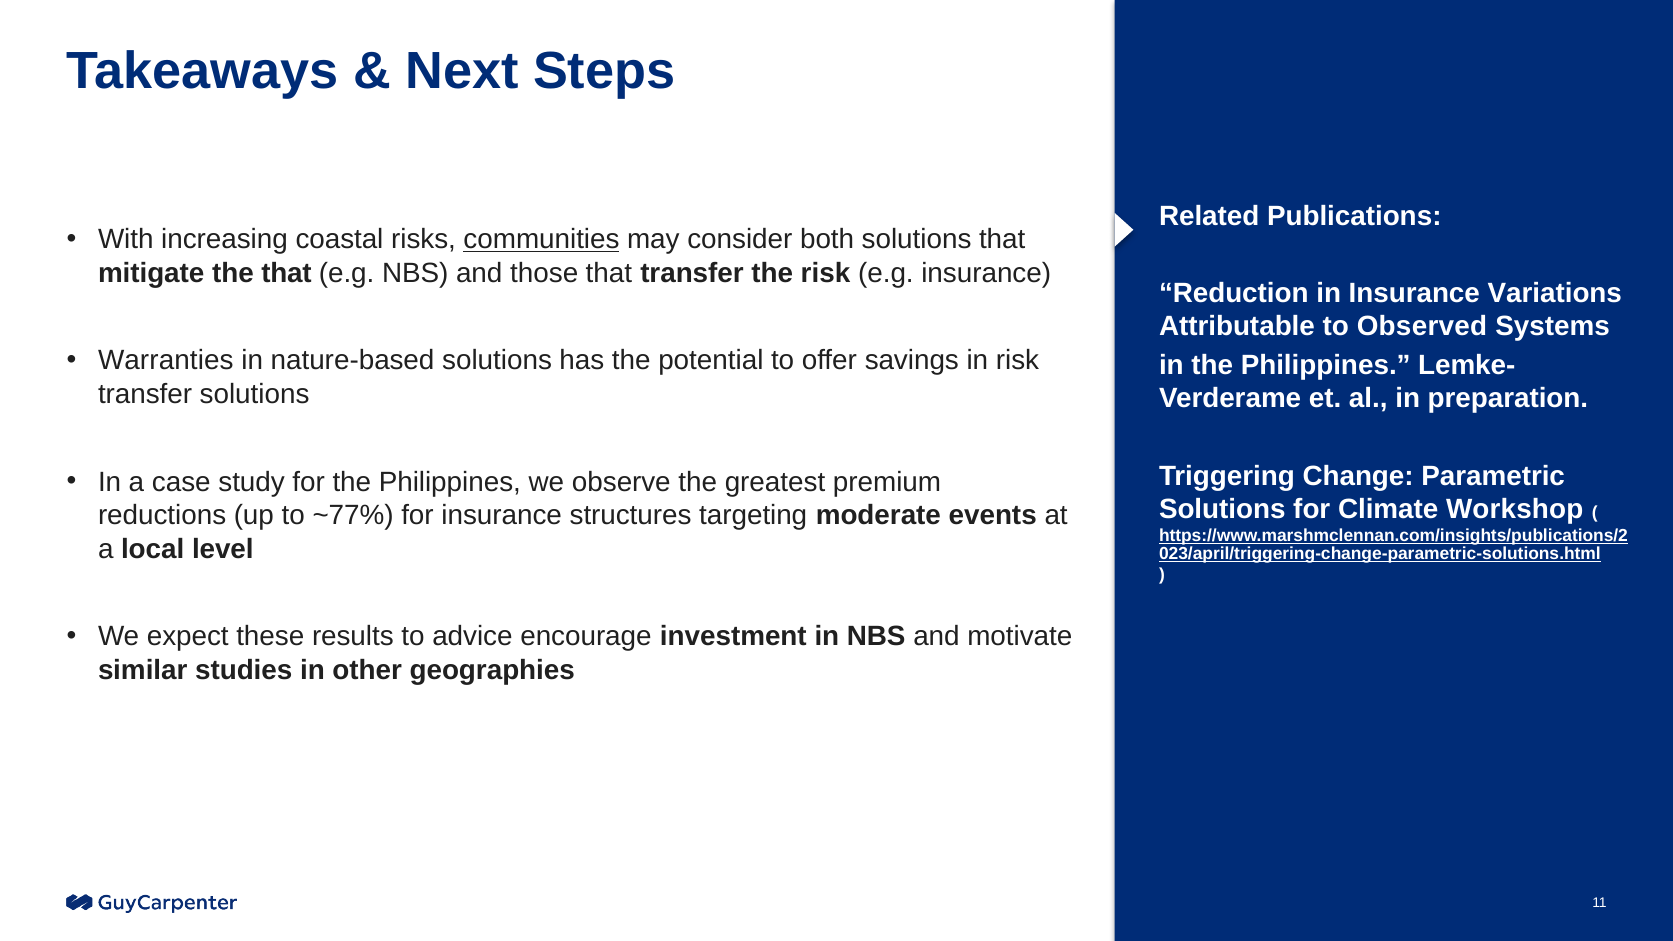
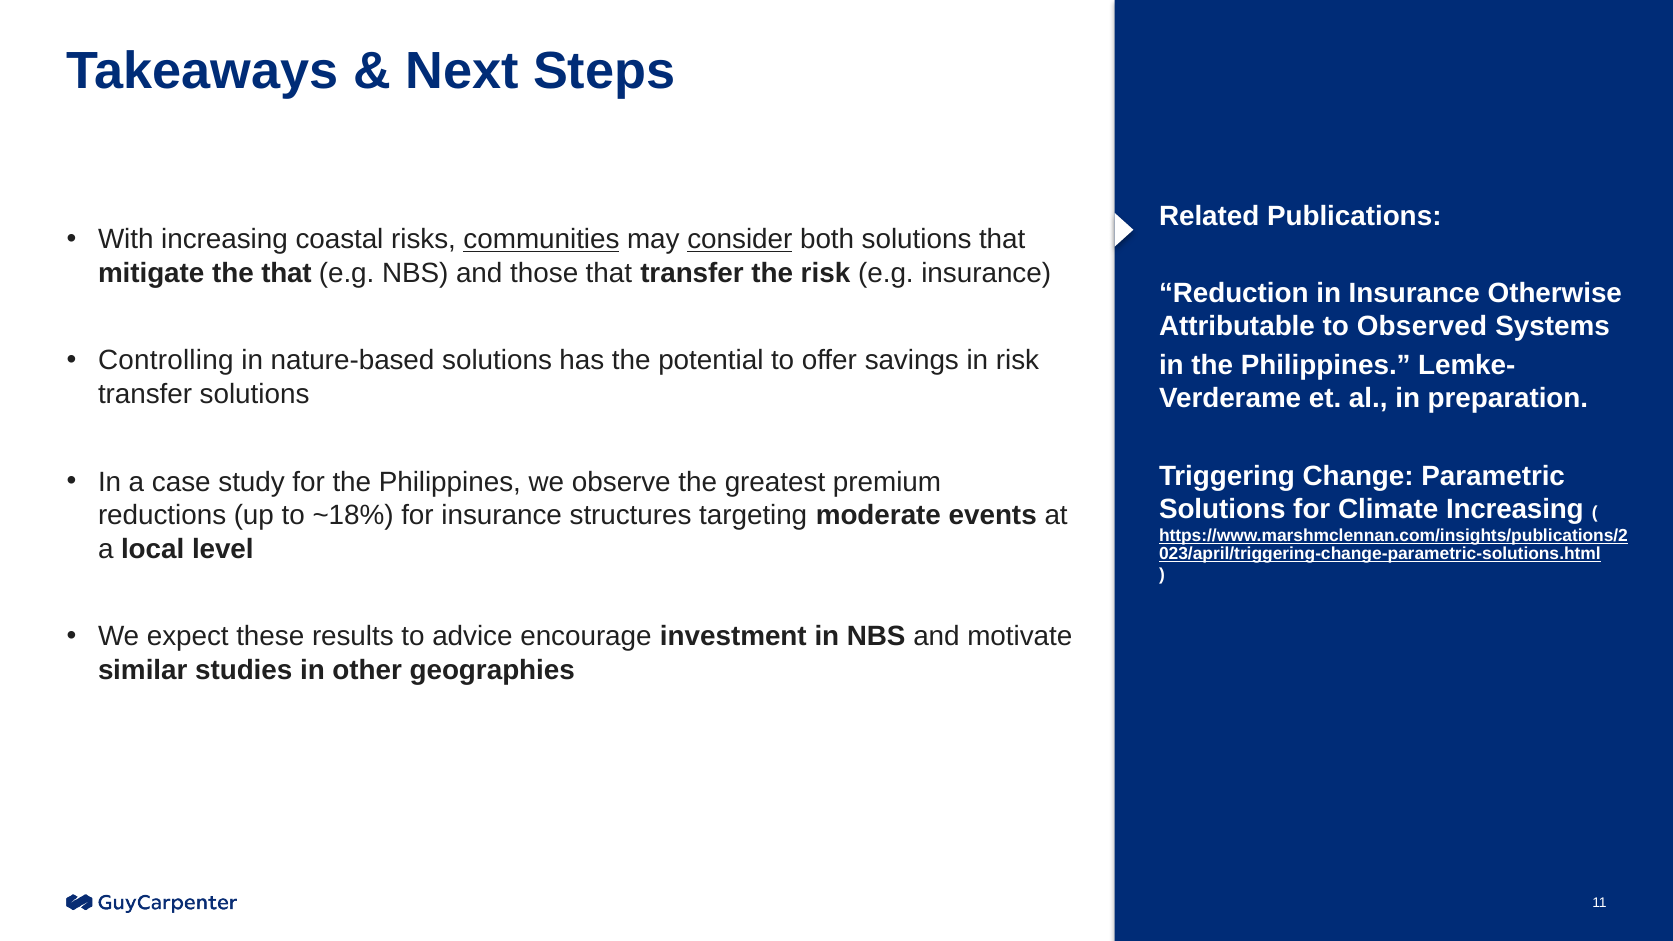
consider underline: none -> present
Variations: Variations -> Otherwise
Warranties: Warranties -> Controlling
Climate Workshop: Workshop -> Increasing
~77%: ~77% -> ~18%
